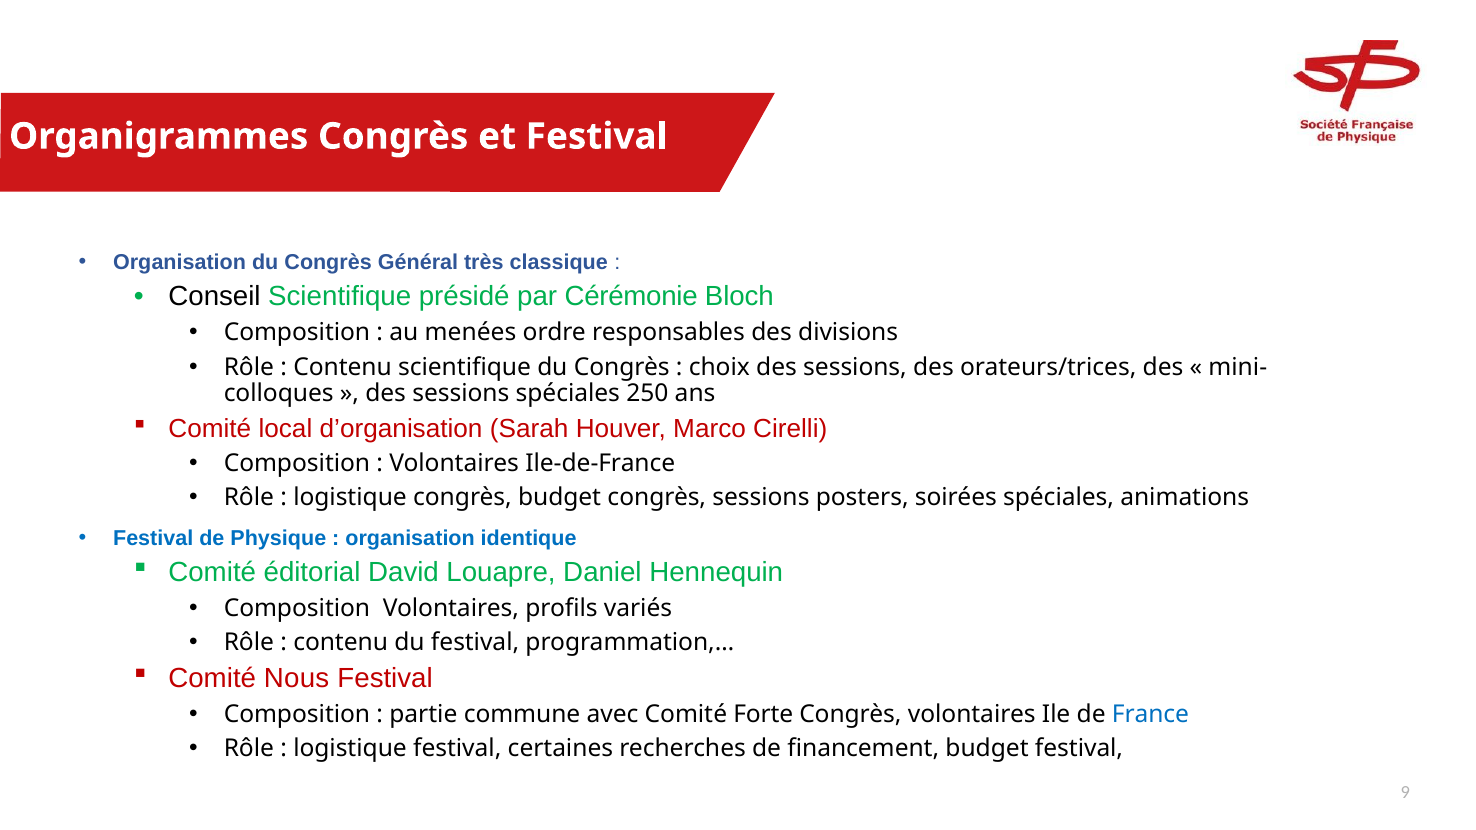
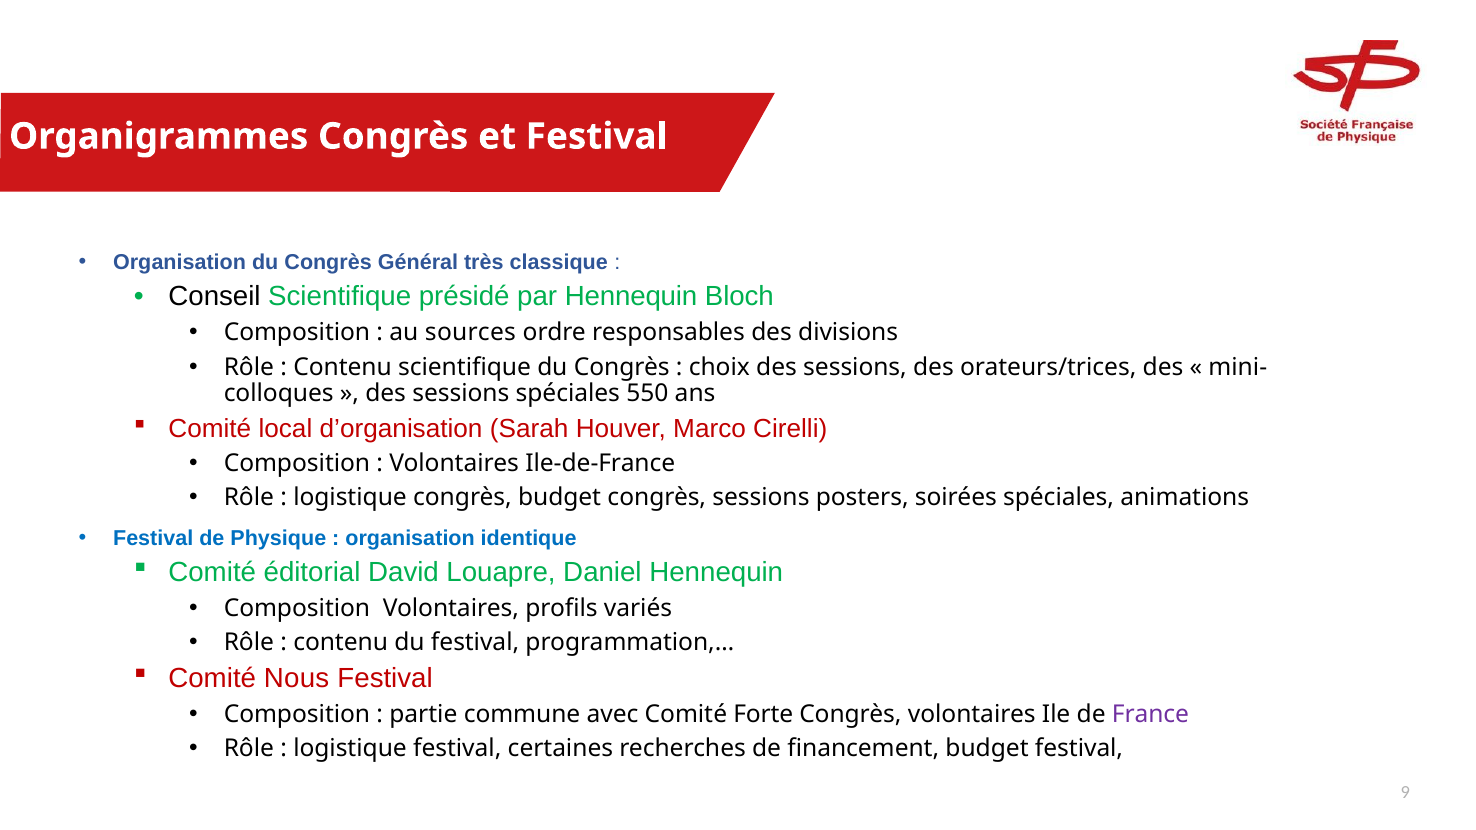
par Cérémonie: Cérémonie -> Hennequin
menées: menées -> sources
250: 250 -> 550
France colour: blue -> purple
